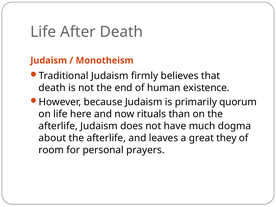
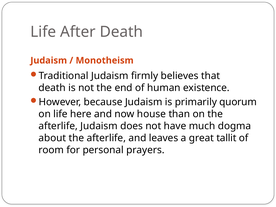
rituals: rituals -> house
they: they -> tallit
